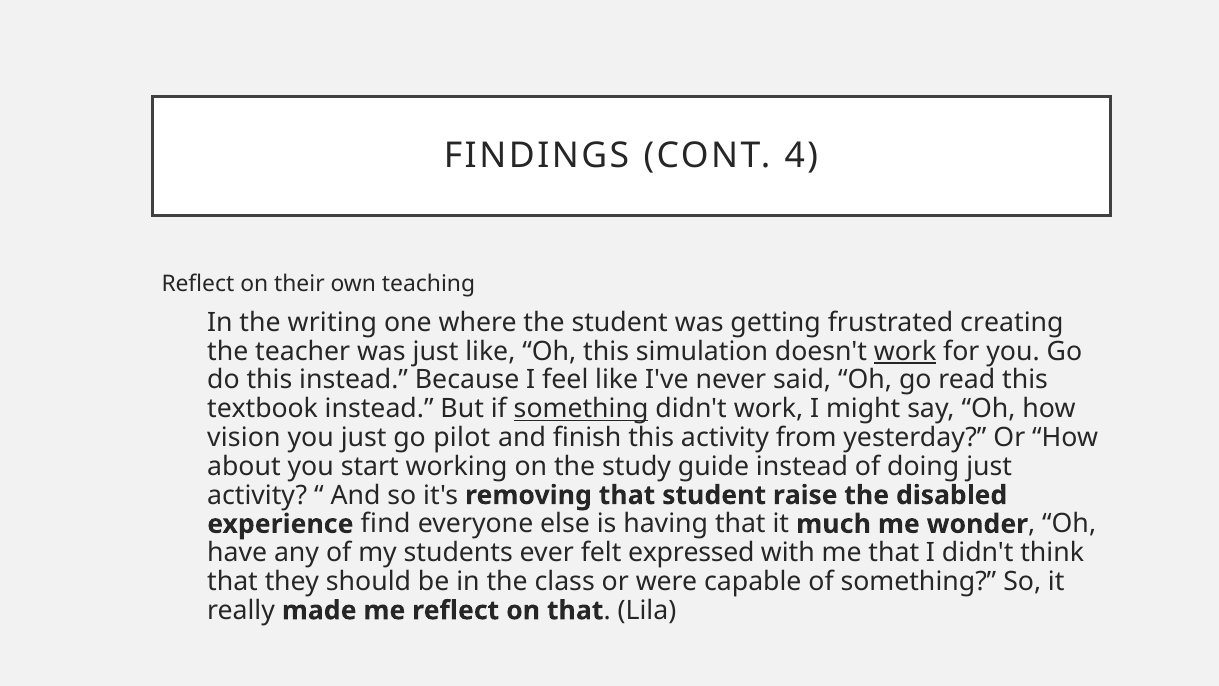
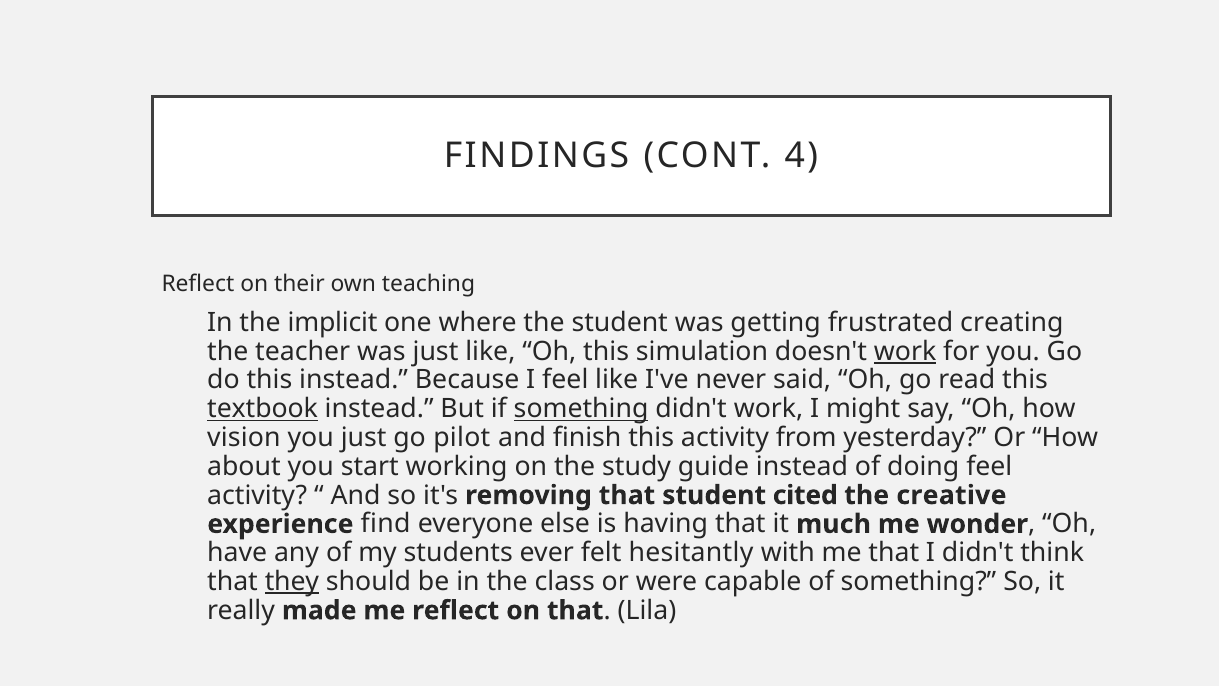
writing: writing -> implicit
textbook underline: none -> present
doing just: just -> feel
raise: raise -> cited
disabled: disabled -> creative
expressed: expressed -> hesitantly
they underline: none -> present
